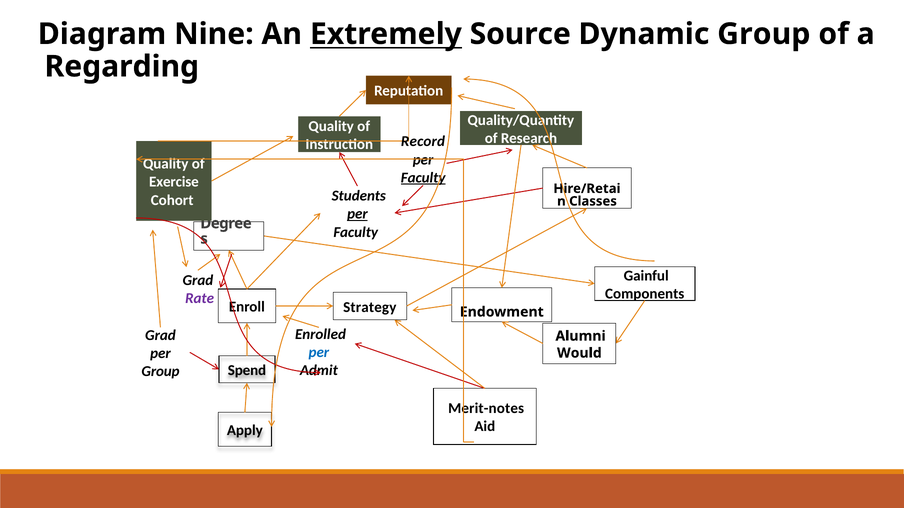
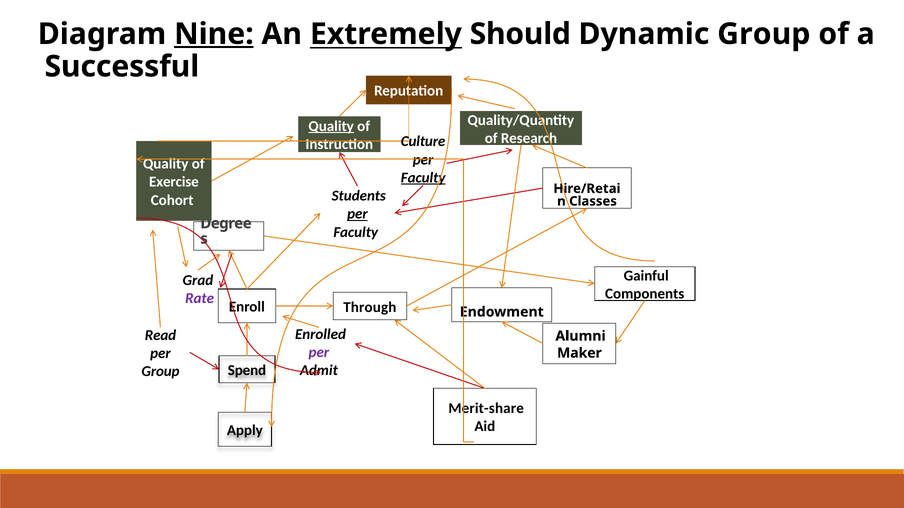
Nine underline: none -> present
Source: Source -> Should
Regarding: Regarding -> Successful
Quality at (331, 126) underline: none -> present
Record: Record -> Culture
Strategy: Strategy -> Through
Grad at (160, 336): Grad -> Read
per at (319, 353) colour: blue -> purple
Would: Would -> Maker
Merit-notes: Merit-notes -> Merit-share
